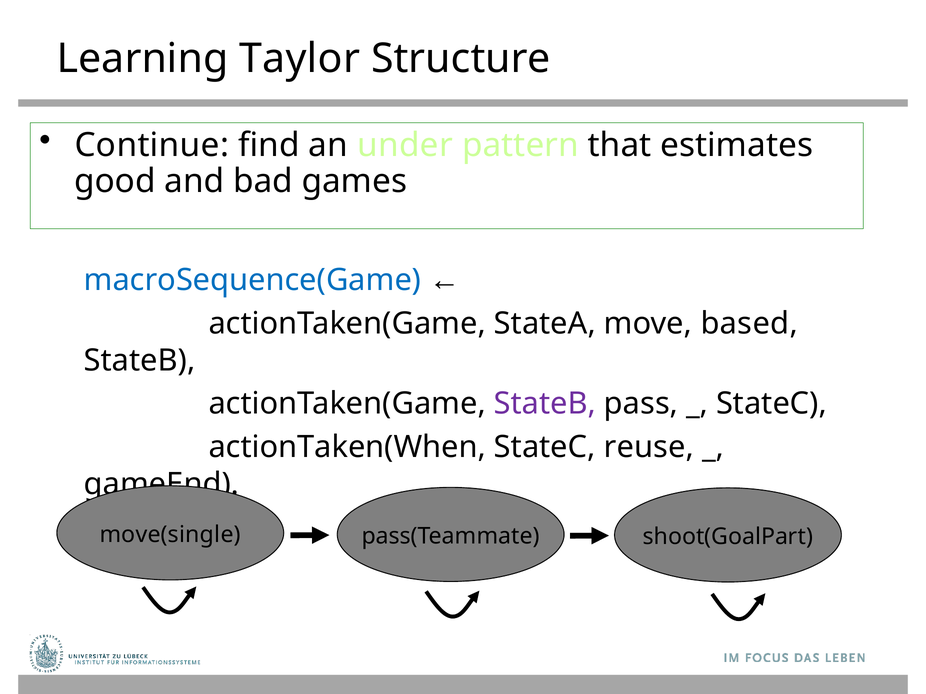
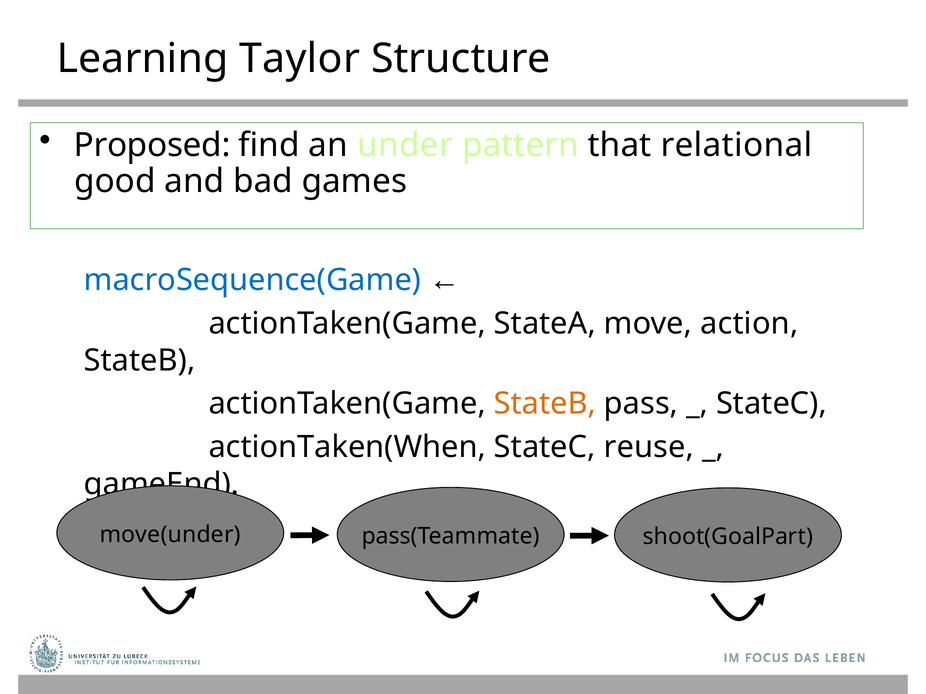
Continue: Continue -> Proposed
estimates: estimates -> relational
based: based -> action
StateB at (545, 404) colour: purple -> orange
move(single: move(single -> move(under
